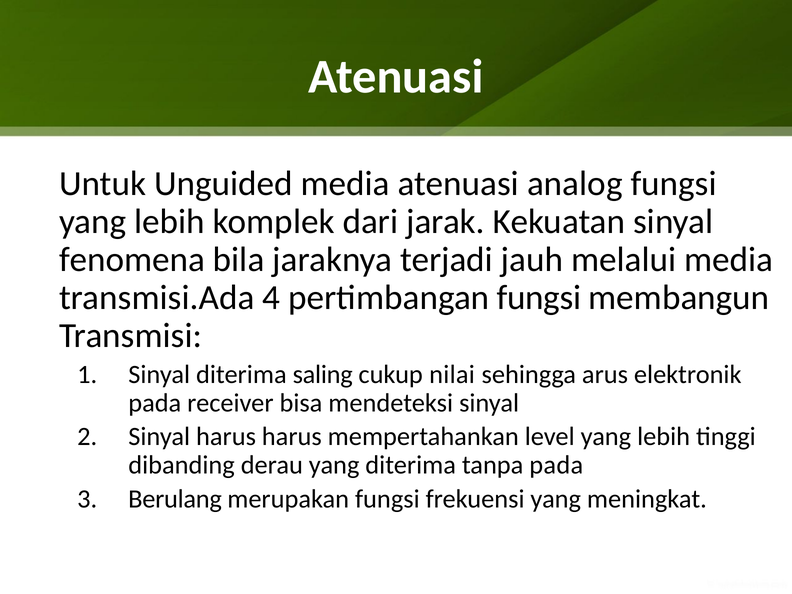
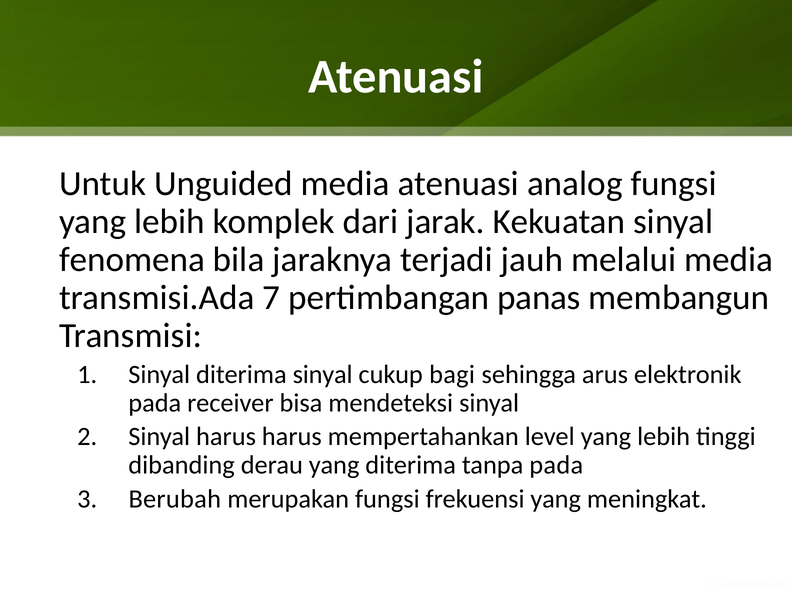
4: 4 -> 7
pertimbangan fungsi: fungsi -> panas
diterima saling: saling -> sinyal
nilai: nilai -> bagi
Berulang: Berulang -> Berubah
